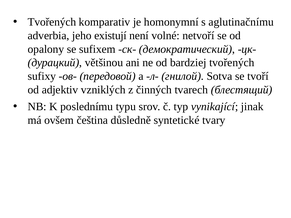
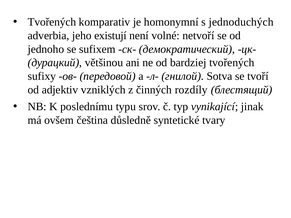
aglutinačnímu: aglutinačnímu -> jednoduchých
opalony: opalony -> jednoho
tvarech: tvarech -> rozdíly
